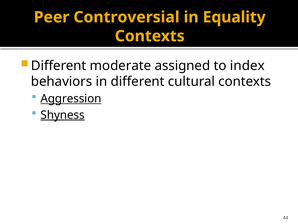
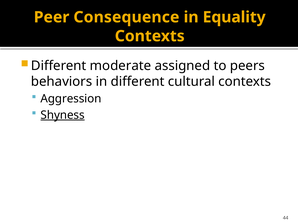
Controversial: Controversial -> Consequence
index: index -> peers
Aggression underline: present -> none
